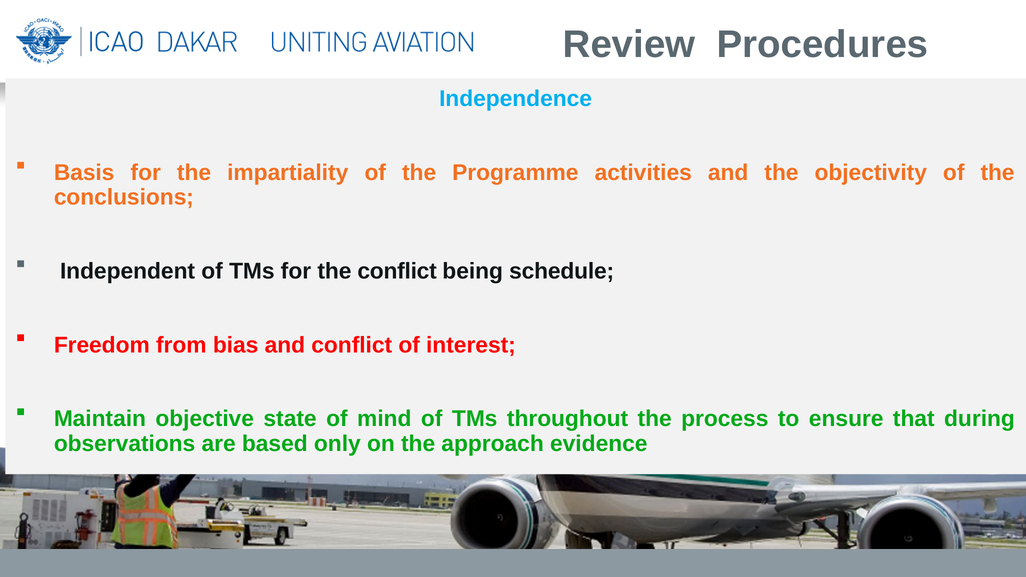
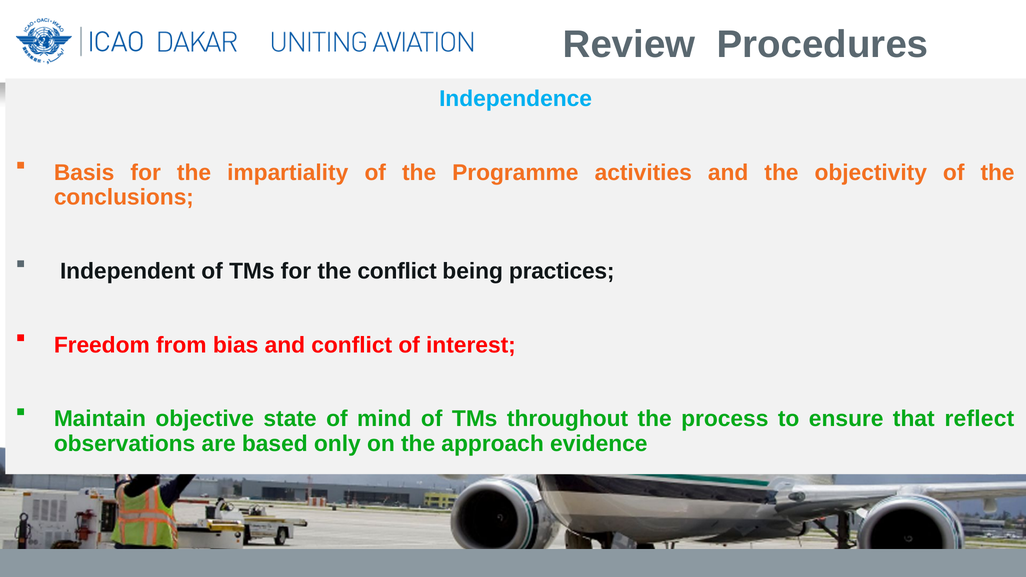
schedule: schedule -> practices
during: during -> reflect
